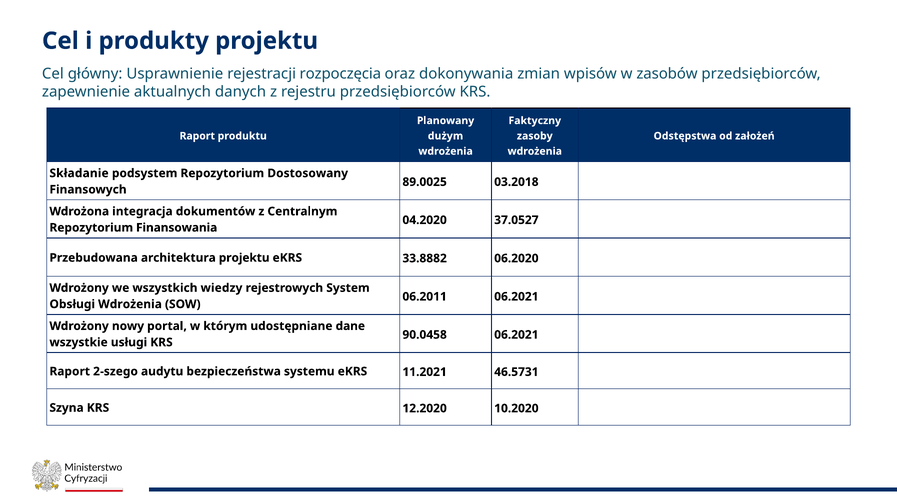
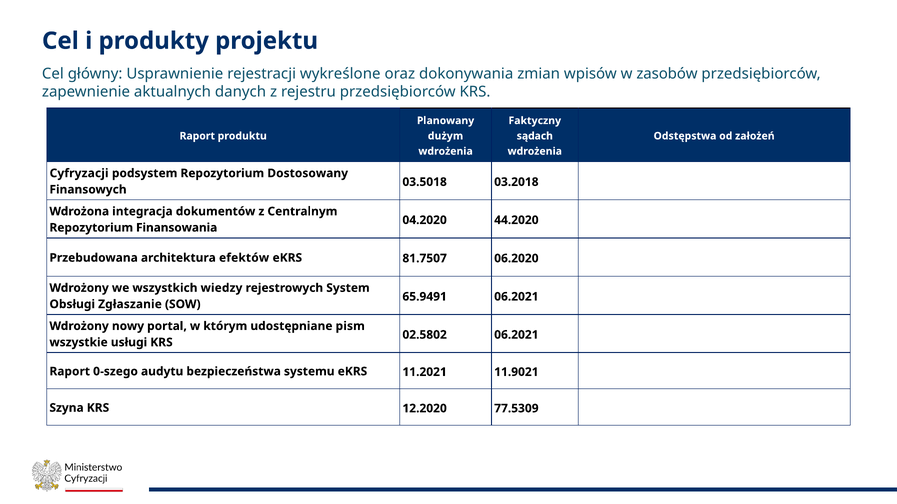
rozpoczęcia: rozpoczęcia -> wykreślone
zasoby: zasoby -> sądach
Składanie: Składanie -> Cyfryzacji
89.0025: 89.0025 -> 03.5018
37.0527: 37.0527 -> 44.2020
architektura projektu: projektu -> efektów
33.8882: 33.8882 -> 81.7507
06.2011: 06.2011 -> 65.9491
Obsługi Wdrożenia: Wdrożenia -> Zgłaszanie
dane: dane -> pism
90.0458: 90.0458 -> 02.5802
2-szego: 2-szego -> 0-szego
46.5731: 46.5731 -> 11.9021
10.2020: 10.2020 -> 77.5309
